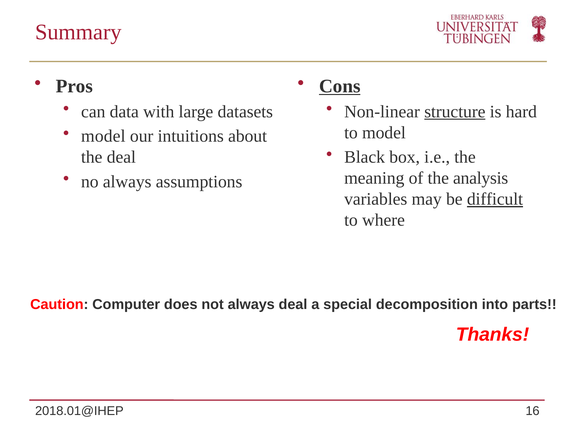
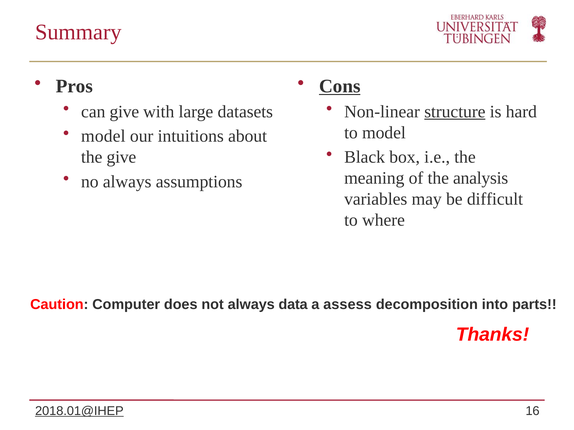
can data: data -> give
the deal: deal -> give
difficult underline: present -> none
always deal: deal -> data
special: special -> assess
2018.01@IHEP underline: none -> present
